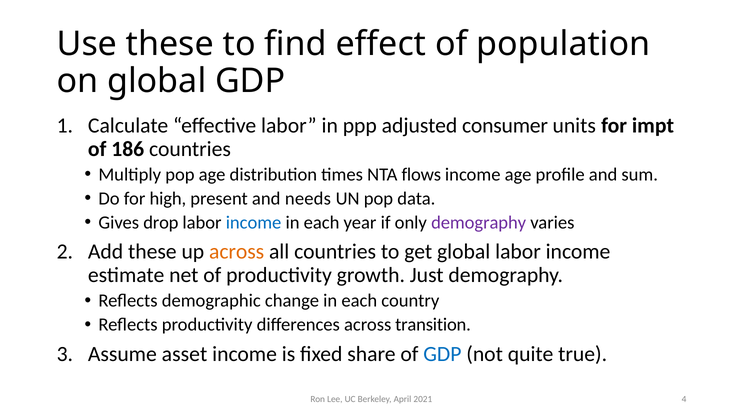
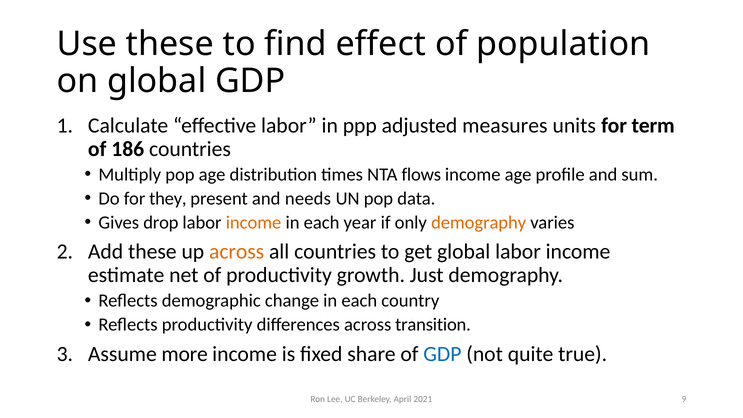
consumer: consumer -> measures
impt: impt -> term
high: high -> they
income at (254, 222) colour: blue -> orange
demography at (479, 222) colour: purple -> orange
asset: asset -> more
4: 4 -> 9
